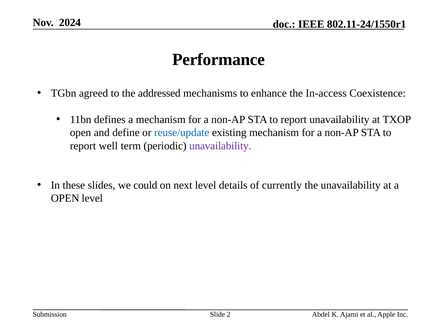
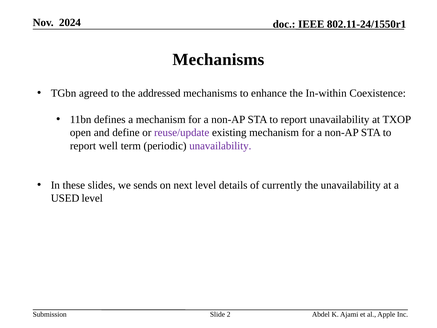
Performance at (219, 59): Performance -> Mechanisms
In-access: In-access -> In-within
reuse/update colour: blue -> purple
could: could -> sends
OPEN at (65, 198): OPEN -> USED
